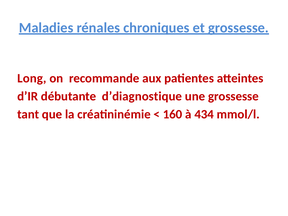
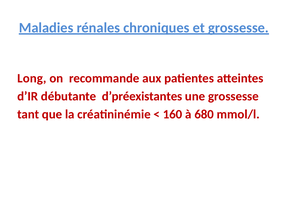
d’diagnostique: d’diagnostique -> d’préexistantes
434: 434 -> 680
